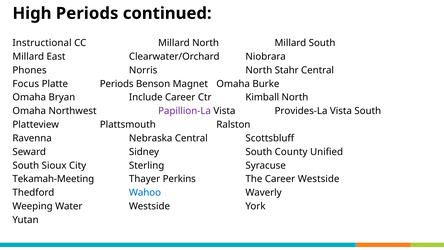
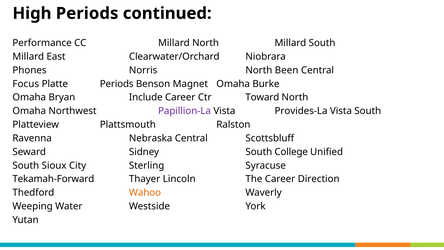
Instructional: Instructional -> Performance
Stahr: Stahr -> Been
Kimball: Kimball -> Toward
County: County -> College
Tekamah-Meeting: Tekamah-Meeting -> Tekamah-Forward
Perkins: Perkins -> Lincoln
Career Westside: Westside -> Direction
Wahoo colour: blue -> orange
